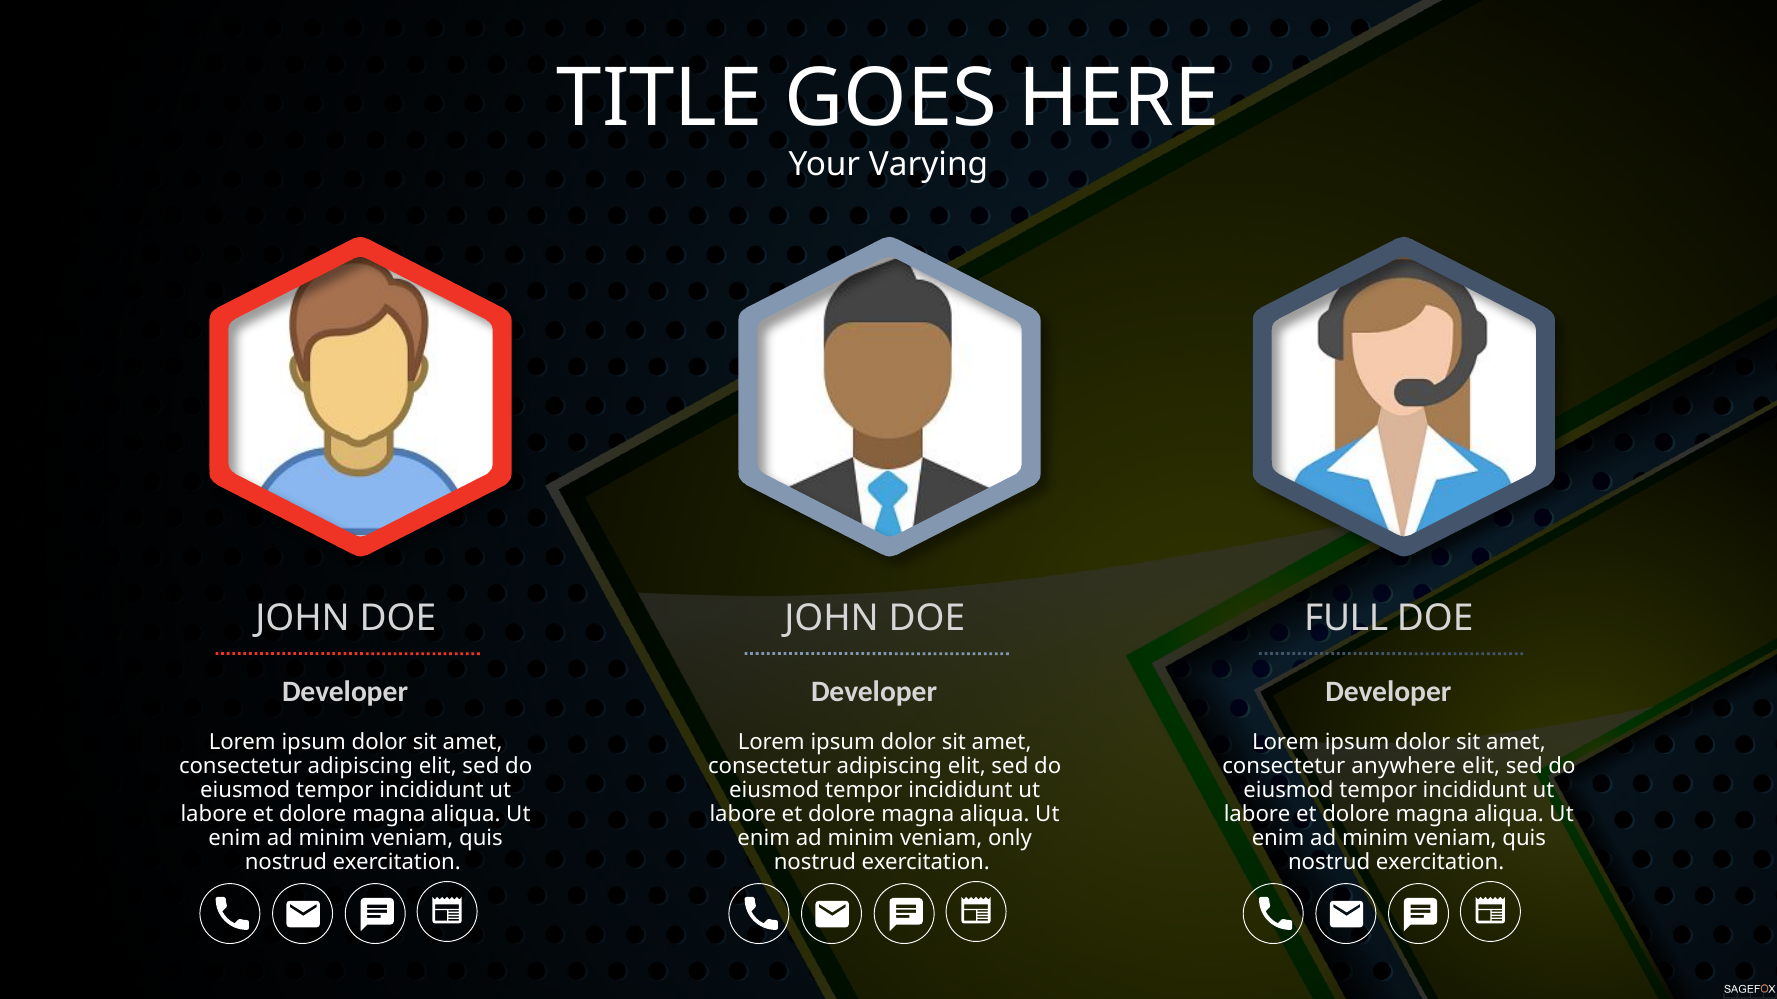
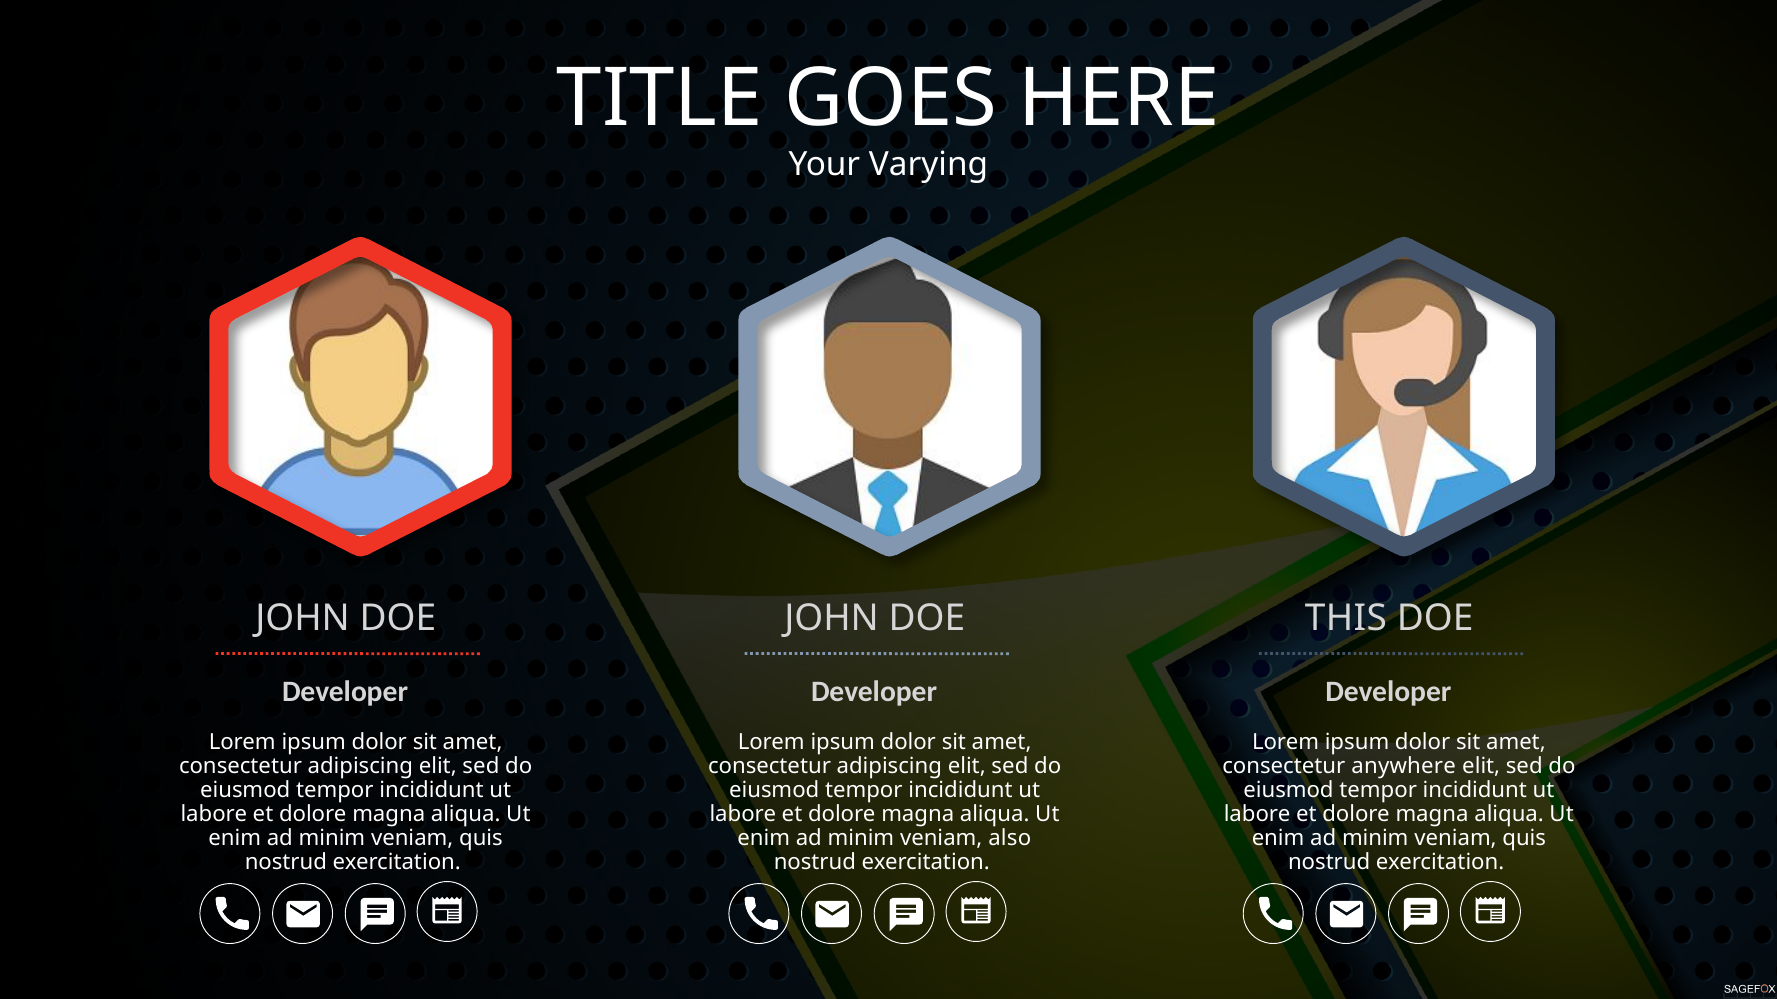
FULL: FULL -> THIS
only: only -> also
